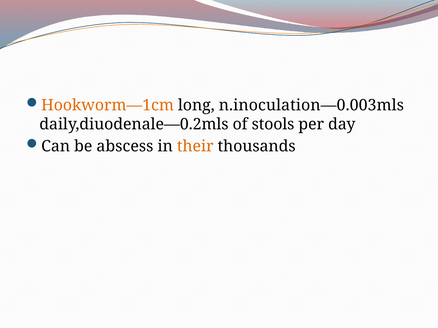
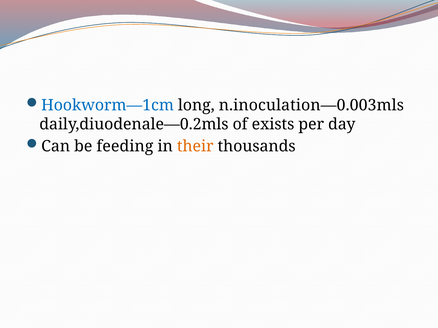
Hookworm—1cm colour: orange -> blue
stools: stools -> exists
abscess: abscess -> feeding
